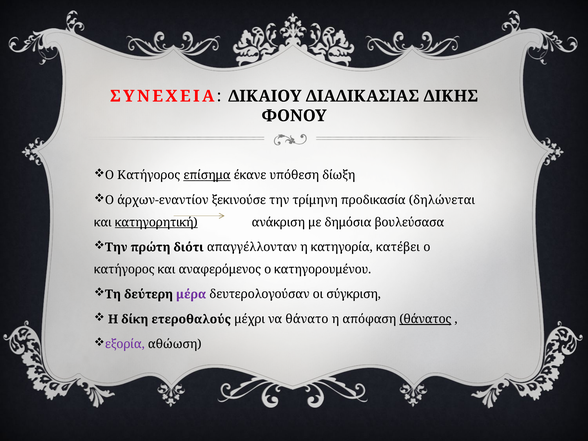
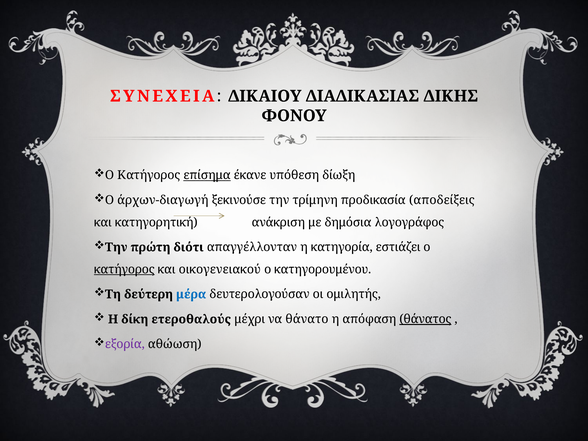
άρχων-εναντίον: άρχων-εναντίον -> άρχων-διαγωγή
δηλώνεται: δηλώνεται -> αποδείξεις
κατηγορητική underline: present -> none
βουλεύσασα: βουλεύσασα -> λογογράφος
κατέβει: κατέβει -> εστιάζει
κατήγορος at (124, 269) underline: none -> present
αναφερόμενος: αναφερόμενος -> οικογενειακού
μέρα colour: purple -> blue
σύγκριση: σύγκριση -> ομιλητής
